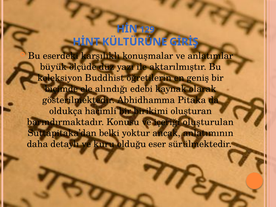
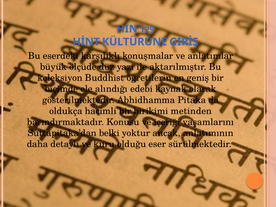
oluşturan: oluşturan -> metinden
oluşturulan: oluşturulan -> yaşamlarını
